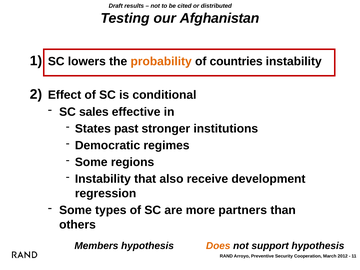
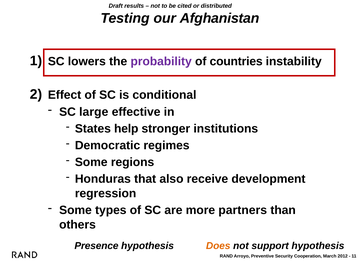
probability colour: orange -> purple
sales: sales -> large
past: past -> help
Instability at (103, 179): Instability -> Honduras
Members: Members -> Presence
